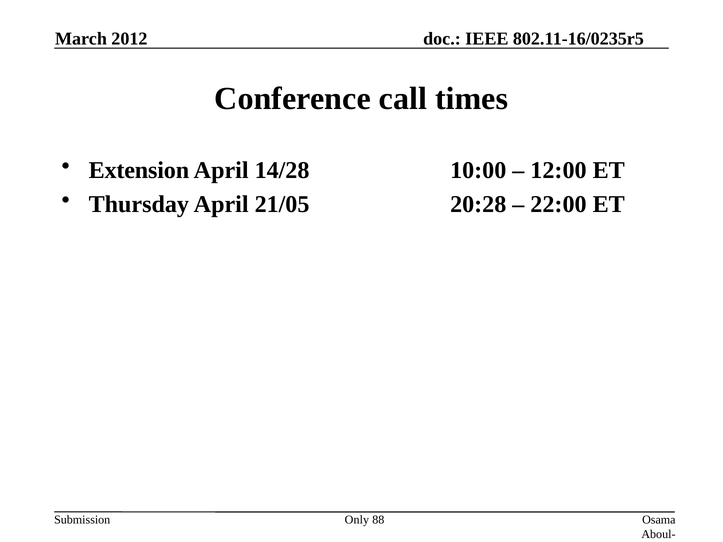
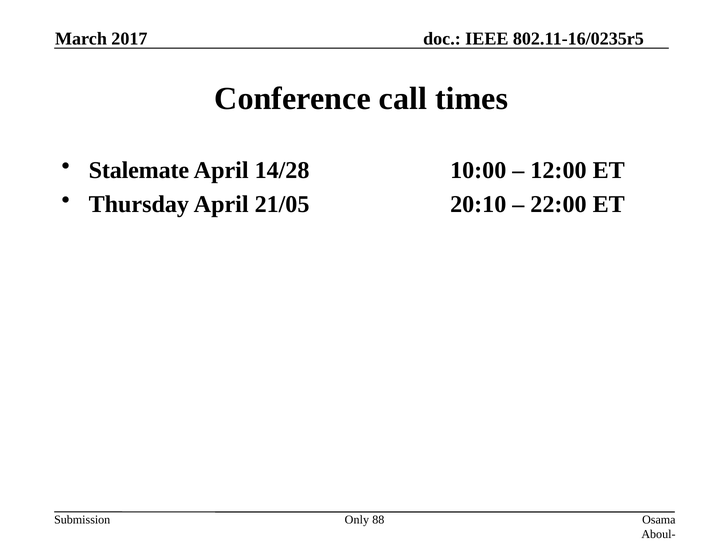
2012: 2012 -> 2017
Extension: Extension -> Stalemate
20:28: 20:28 -> 20:10
